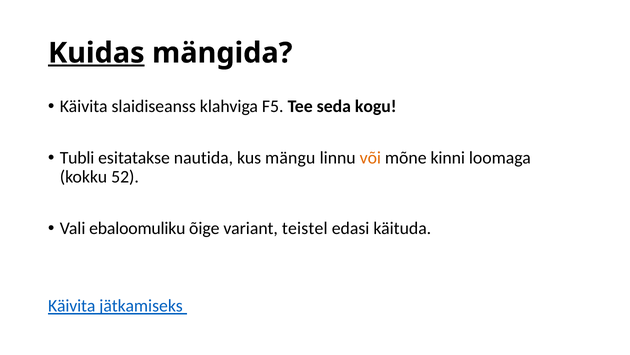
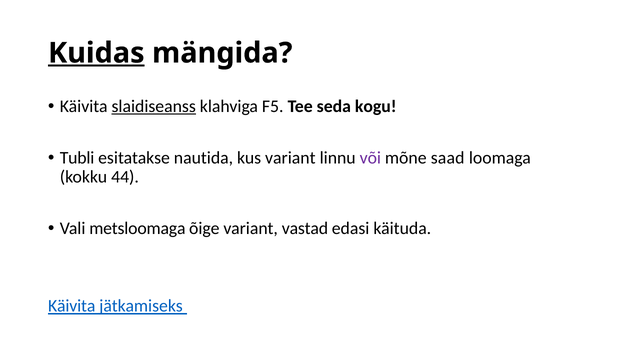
slaidiseanss underline: none -> present
kus mängu: mängu -> variant
või colour: orange -> purple
kinni: kinni -> saad
52: 52 -> 44
ebaloomuliku: ebaloomuliku -> metsloomaga
teistel: teistel -> vastad
